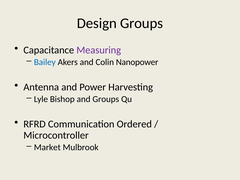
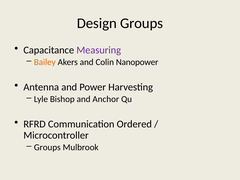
Bailey colour: blue -> orange
and Groups: Groups -> Anchor
Market at (47, 147): Market -> Groups
